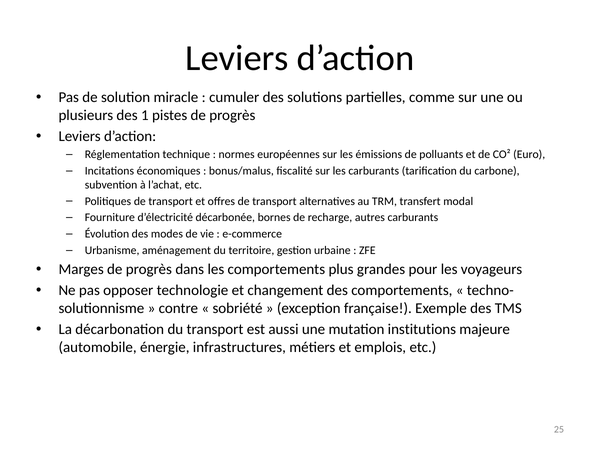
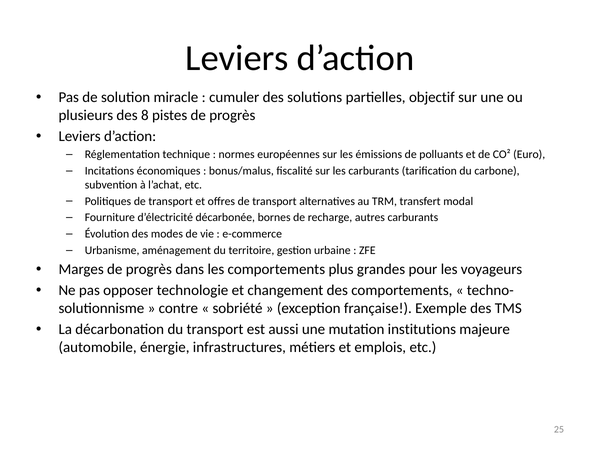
comme: comme -> objectif
1: 1 -> 8
